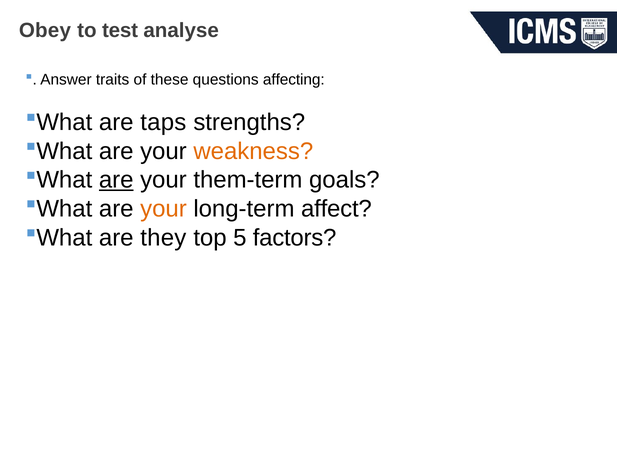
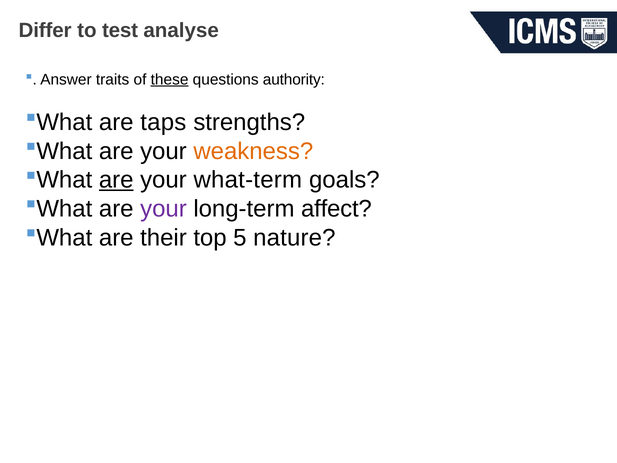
Obey: Obey -> Differ
these underline: none -> present
affecting: affecting -> authority
them-term: them-term -> what-term
your at (163, 209) colour: orange -> purple
they: they -> their
factors: factors -> nature
